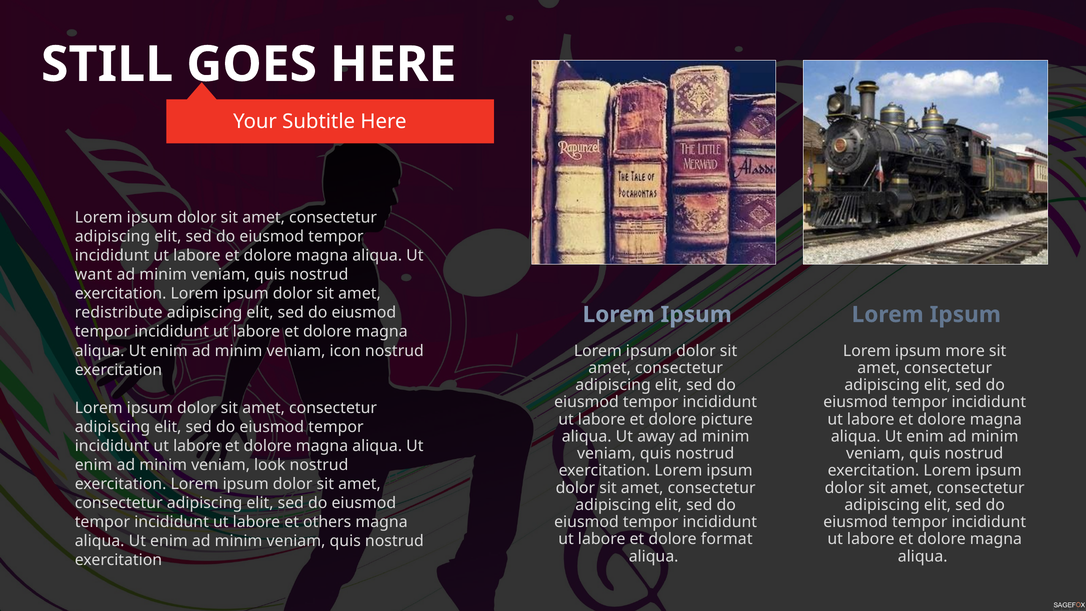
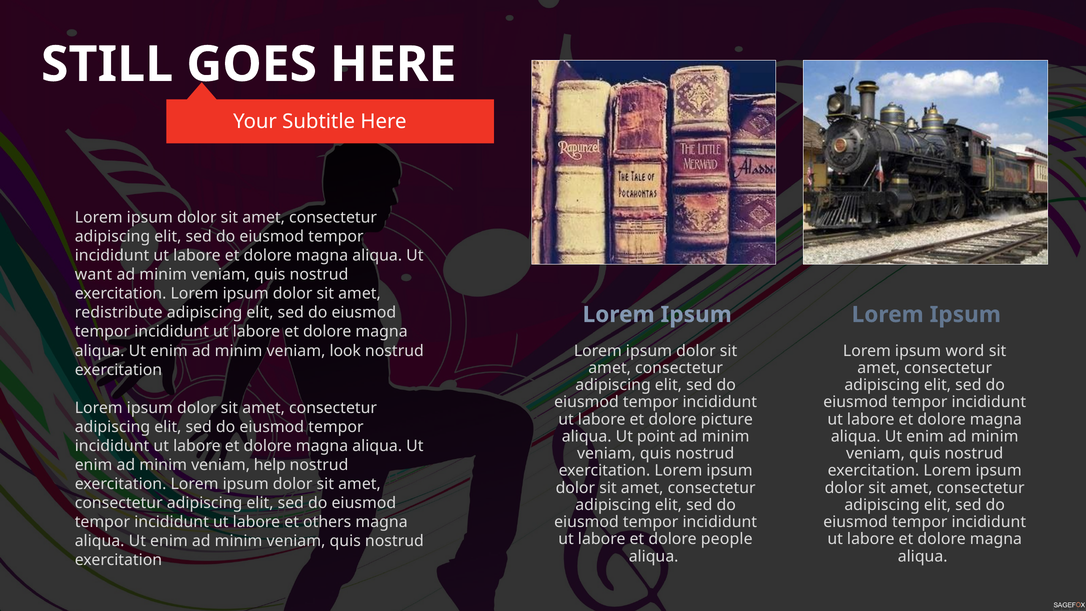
icon: icon -> look
more: more -> word
away: away -> point
look: look -> help
format: format -> people
